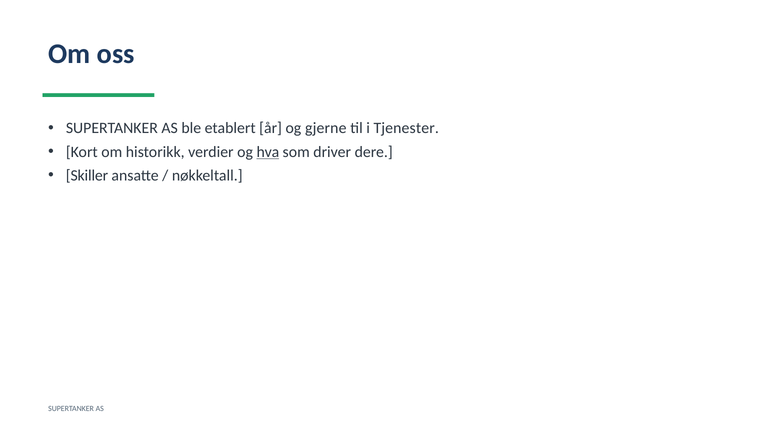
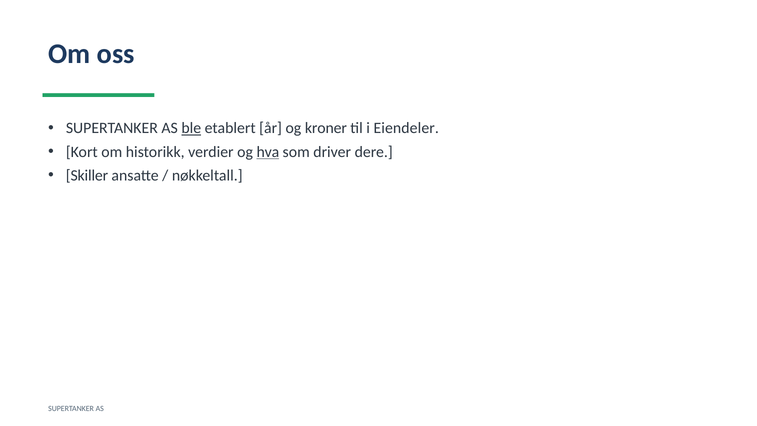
ble underline: none -> present
gjerne: gjerne -> kroner
Tjenester: Tjenester -> Eiendeler
